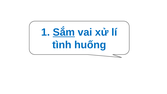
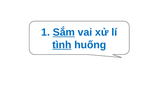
tình underline: none -> present
